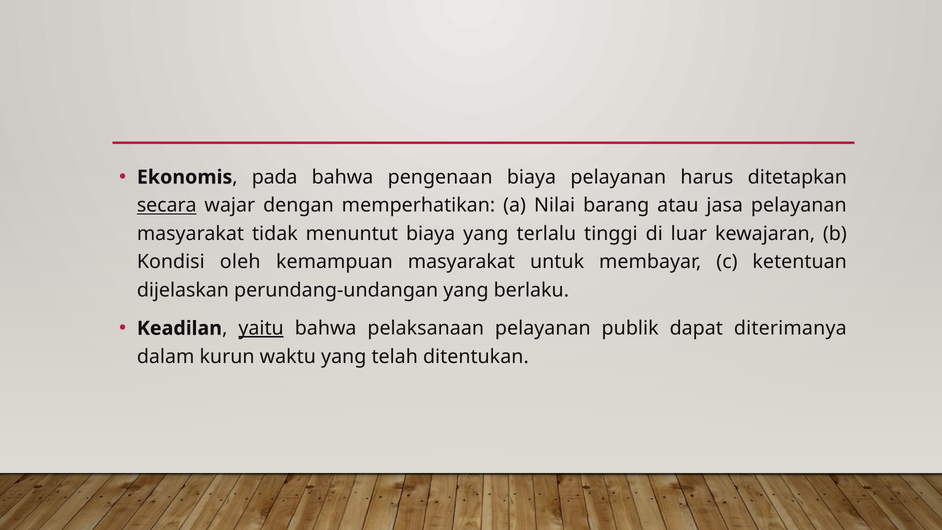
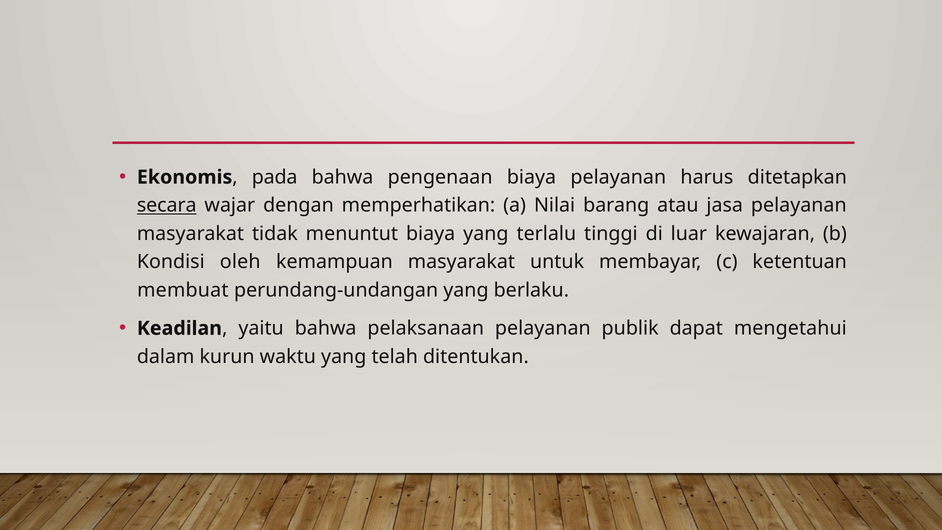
dijelaskan: dijelaskan -> membuat
yaitu underline: present -> none
diterimanya: diterimanya -> mengetahui
